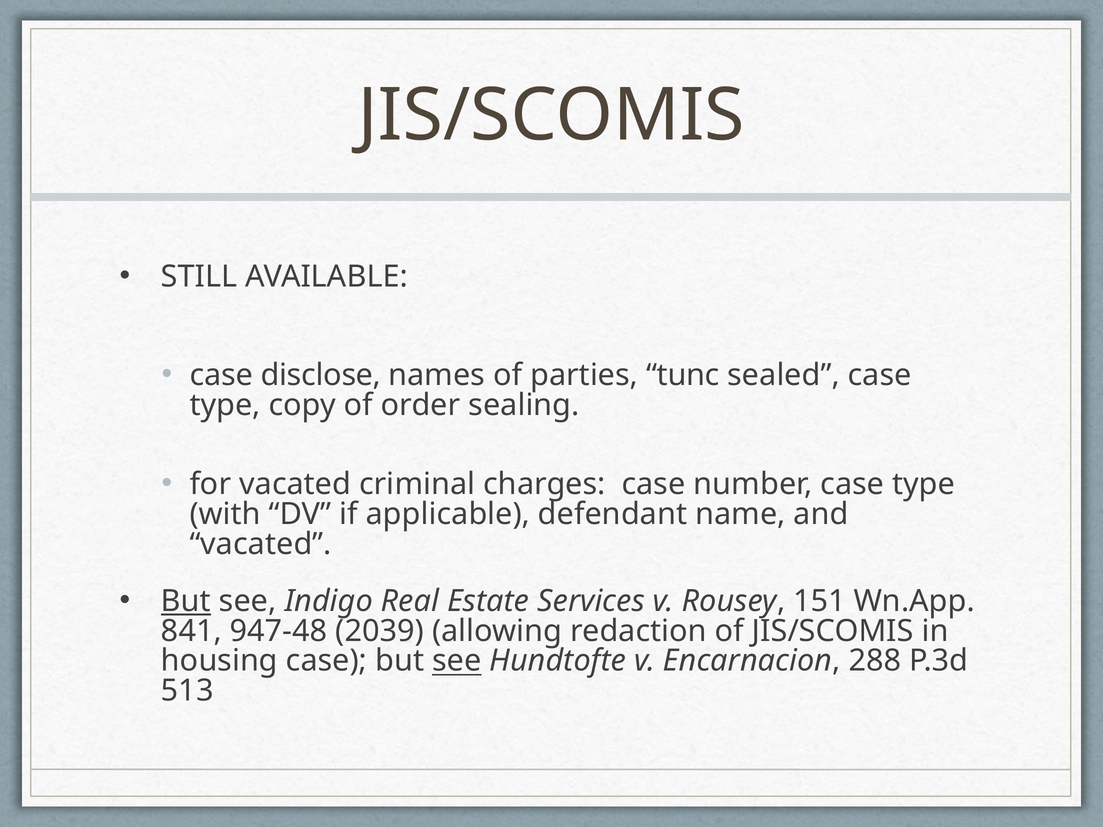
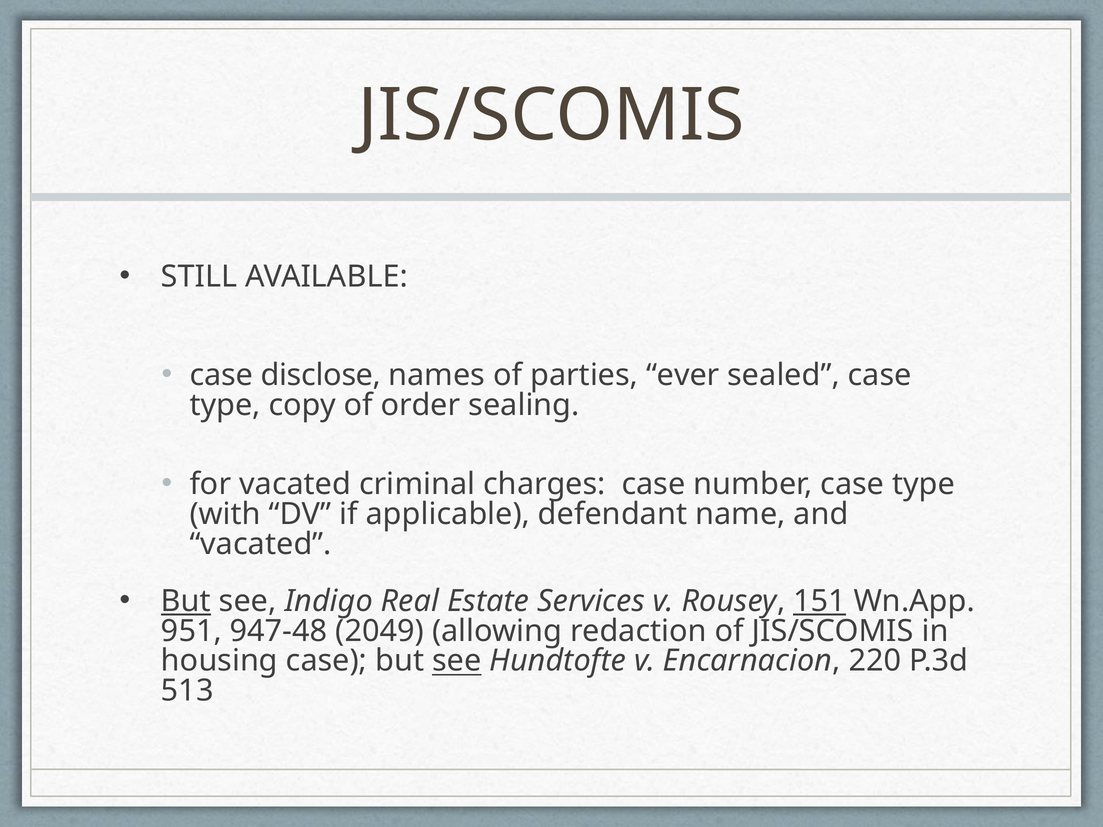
tunc: tunc -> ever
151 underline: none -> present
841: 841 -> 951
2039: 2039 -> 2049
288: 288 -> 220
